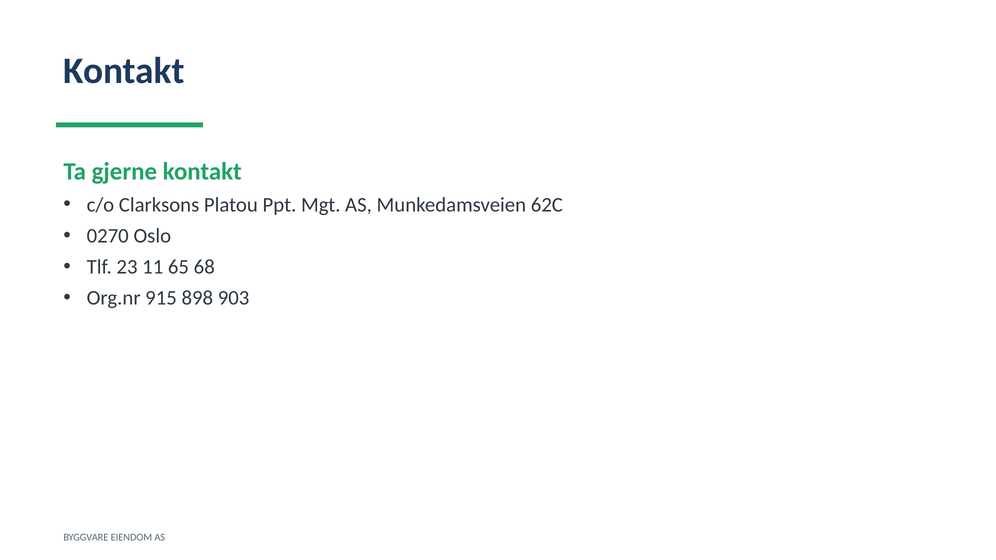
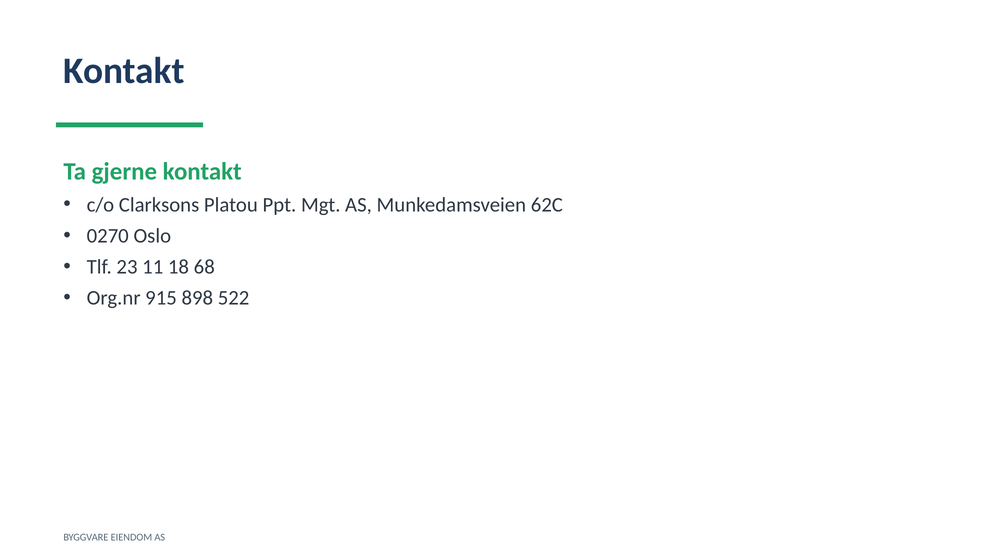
65: 65 -> 18
903: 903 -> 522
